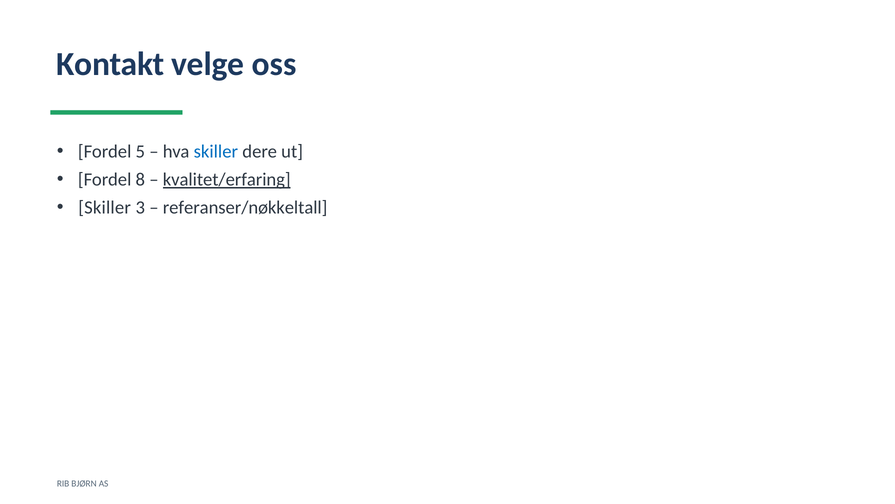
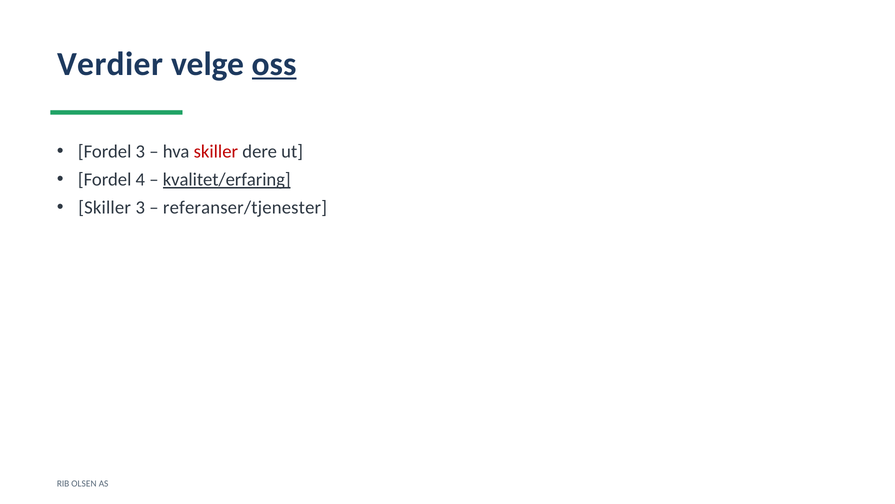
Kontakt: Kontakt -> Verdier
oss underline: none -> present
Fordel 5: 5 -> 3
skiller at (216, 152) colour: blue -> red
8: 8 -> 4
referanser/nøkkeltall: referanser/nøkkeltall -> referanser/tjenester
BJØRN: BJØRN -> OLSEN
